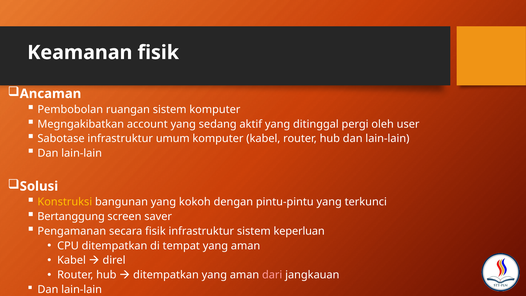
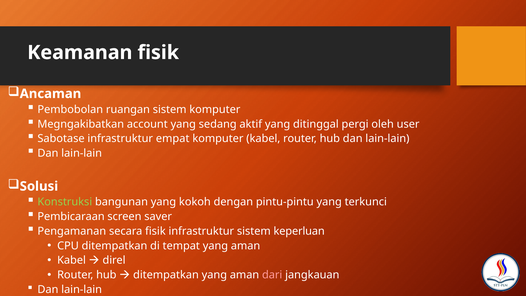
umum: umum -> empat
Konstruksi colour: yellow -> light green
Bertanggung: Bertanggung -> Pembicaraan
